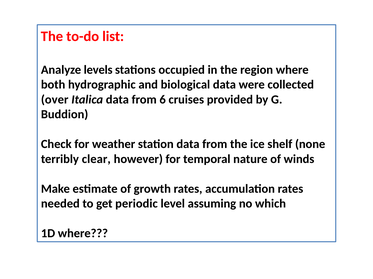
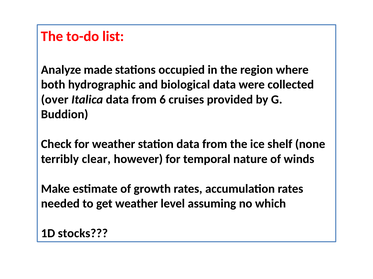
levels: levels -> made
get periodic: periodic -> weather
1D where: where -> stocks
